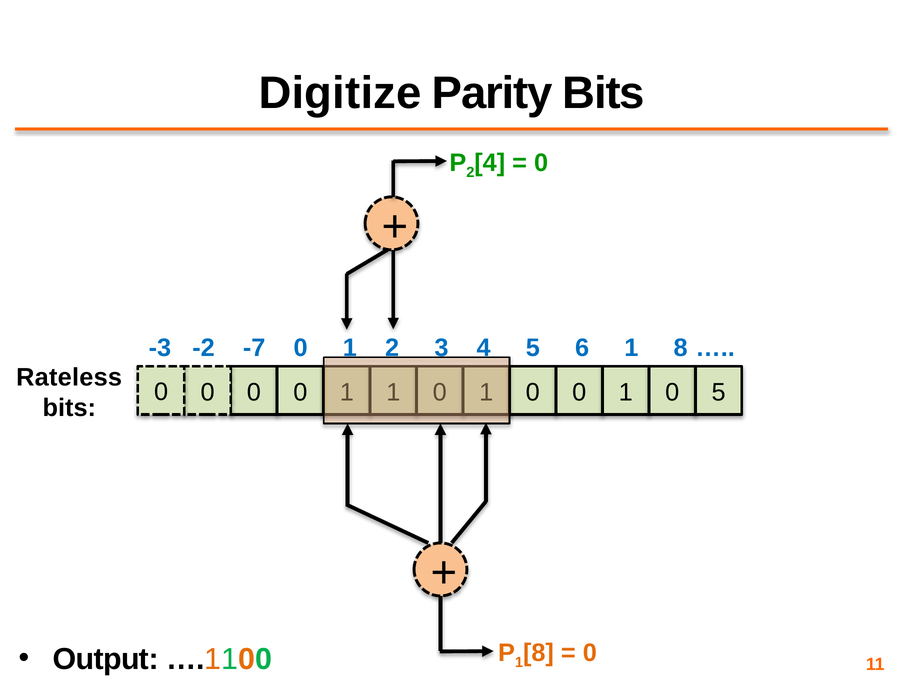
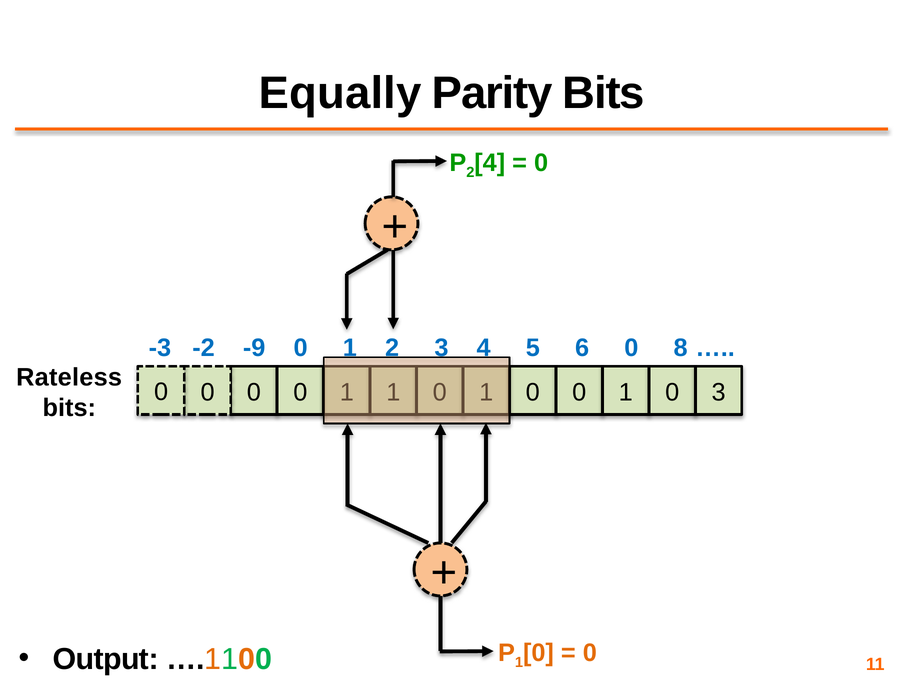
Digitize: Digitize -> Equally
-7: -7 -> -9
6 1: 1 -> 0
0 5: 5 -> 3
8 at (538, 653): 8 -> 0
